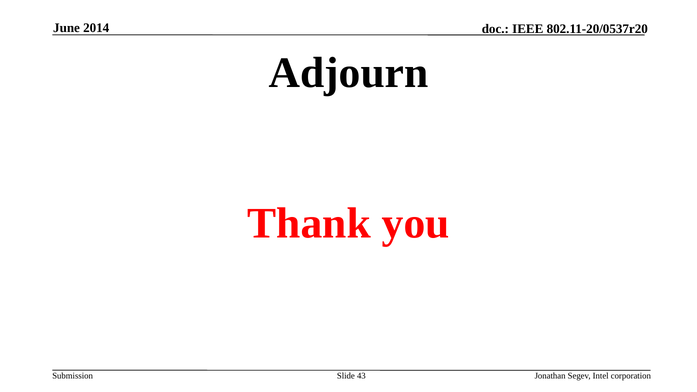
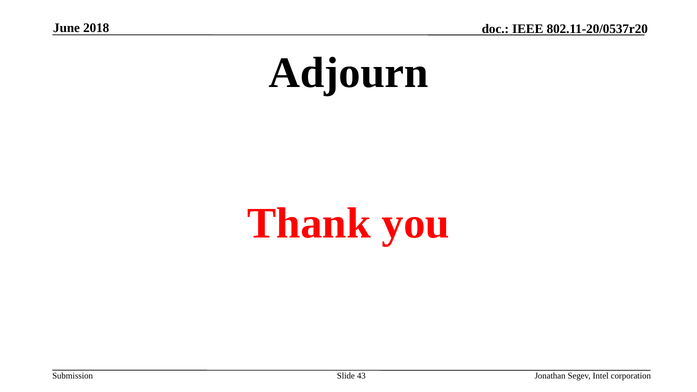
2014: 2014 -> 2018
